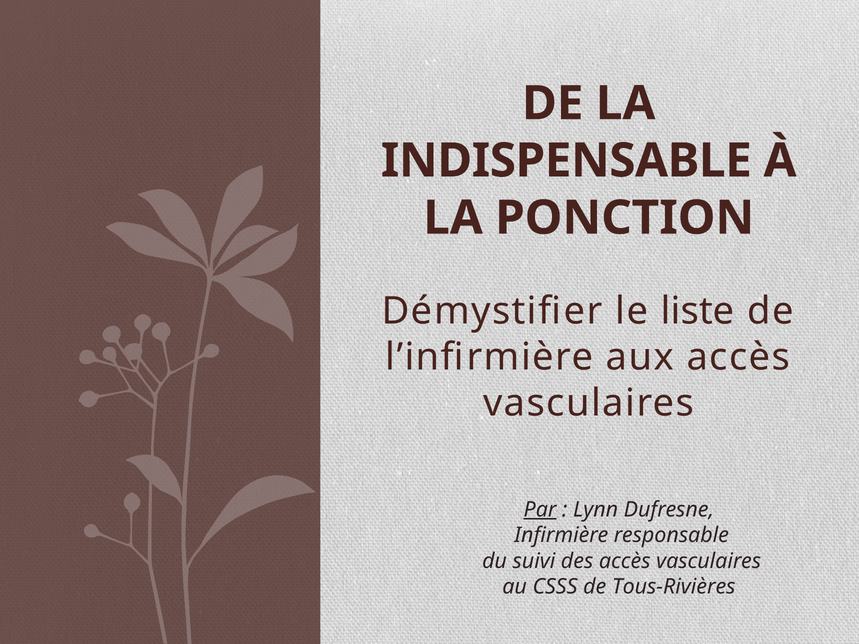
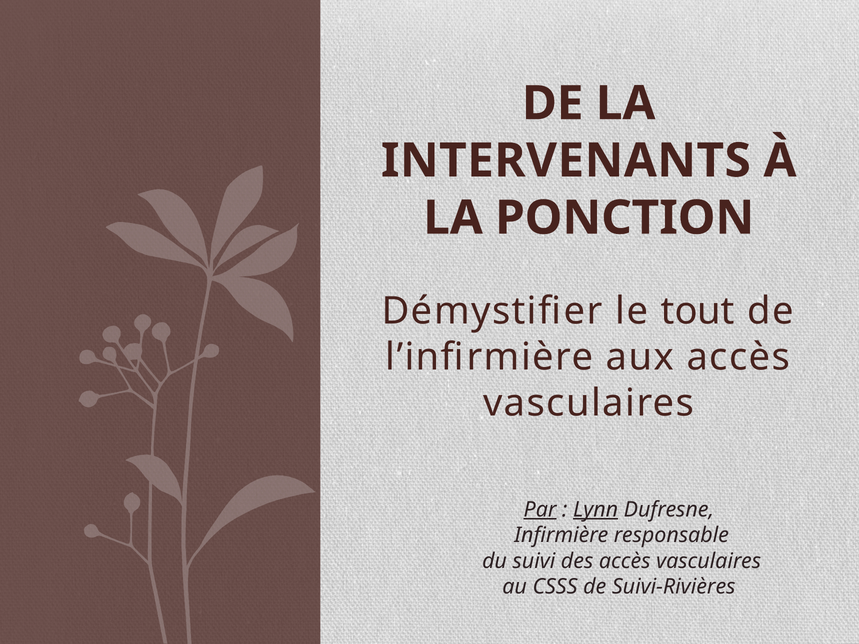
INDISPENSABLE: INDISPENSABLE -> INTERVENANTS
liste: liste -> tout
Lynn underline: none -> present
Tous-Rivières: Tous-Rivières -> Suivi-Rivières
